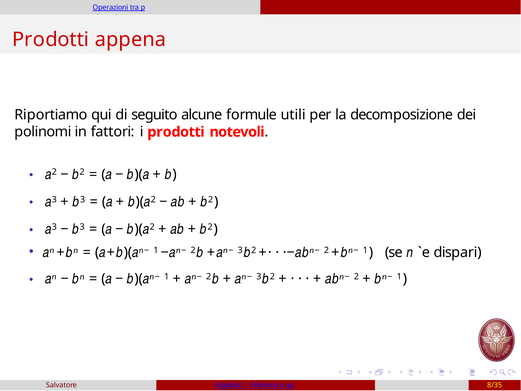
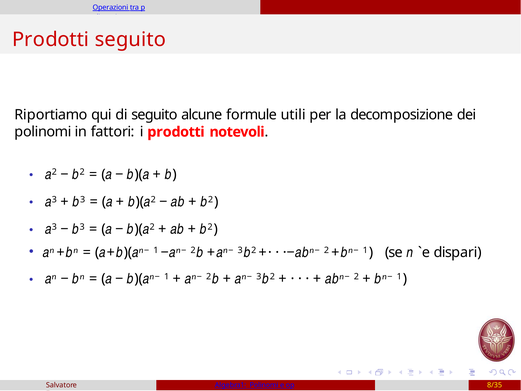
Prodotti appena: appena -> seguito
